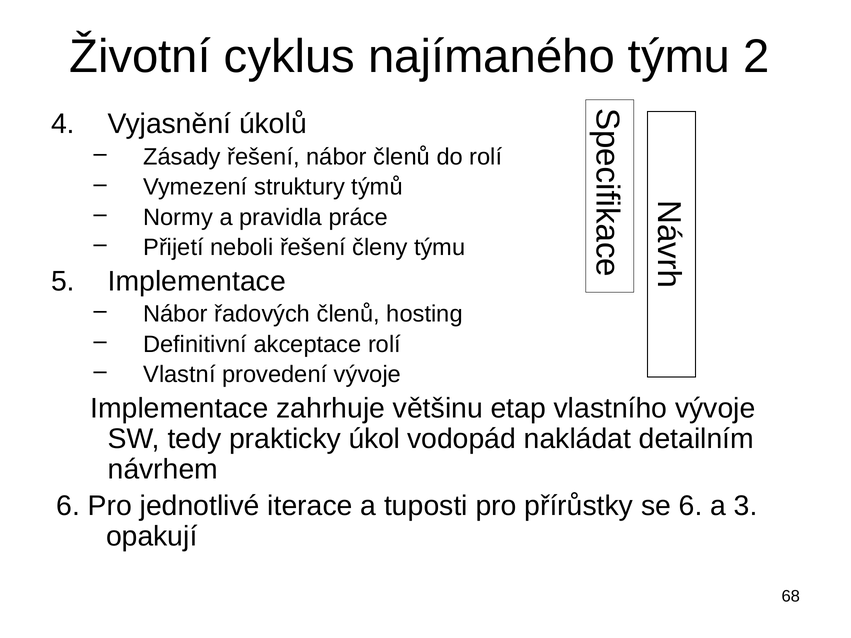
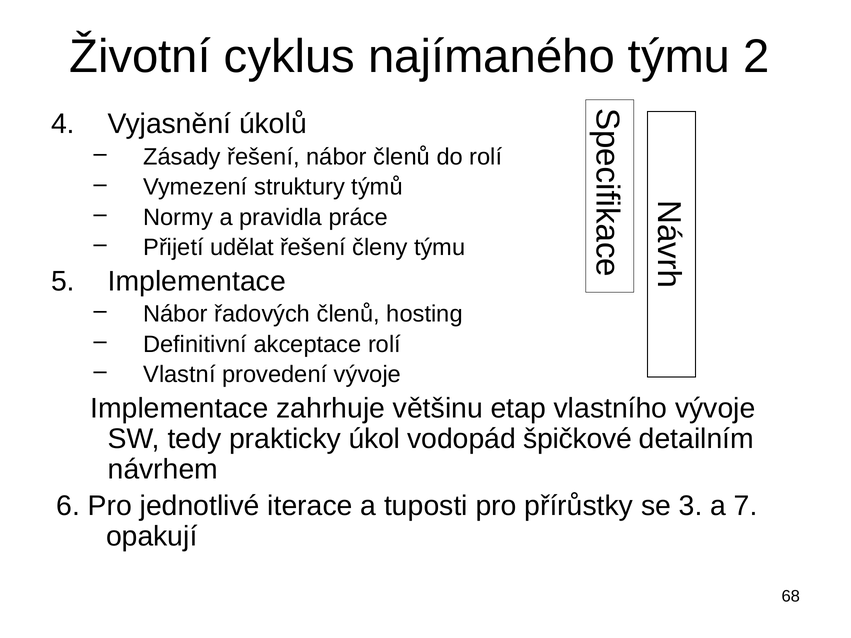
neboli: neboli -> udělat
nakládat: nakládat -> špičkové
se 6: 6 -> 3
3: 3 -> 7
